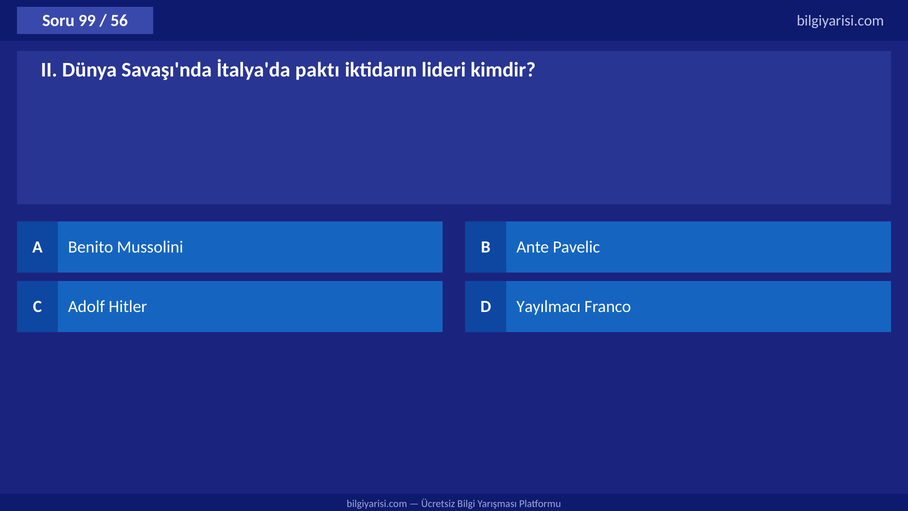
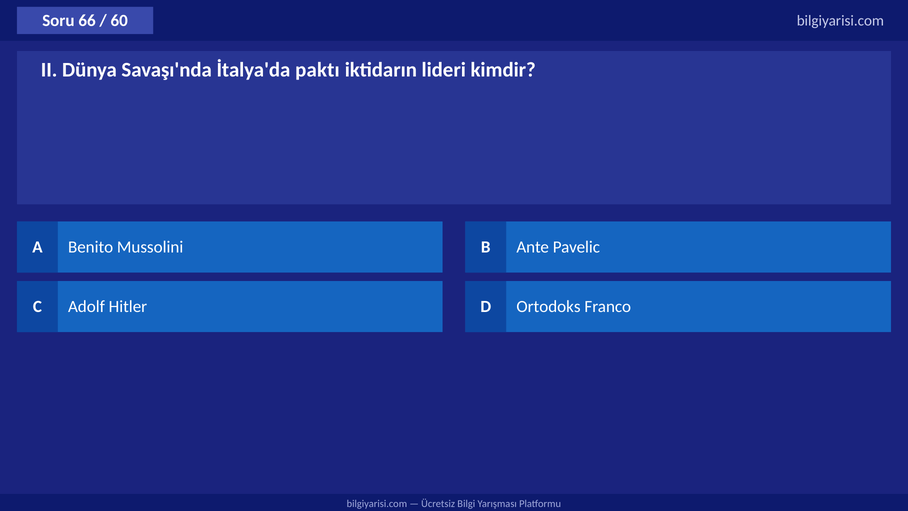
99: 99 -> 66
56: 56 -> 60
Yayılmacı: Yayılmacı -> Ortodoks
